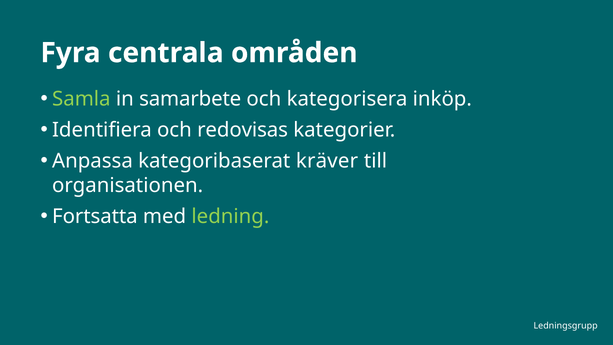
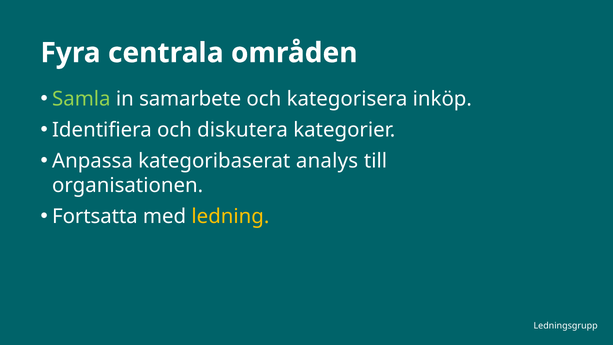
redovisas: redovisas -> diskutera
kräver: kräver -> analys
ledning colour: light green -> yellow
